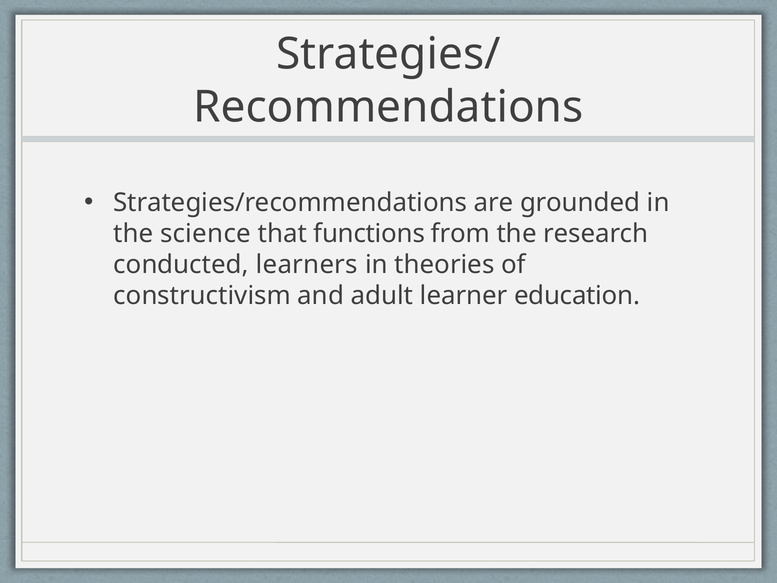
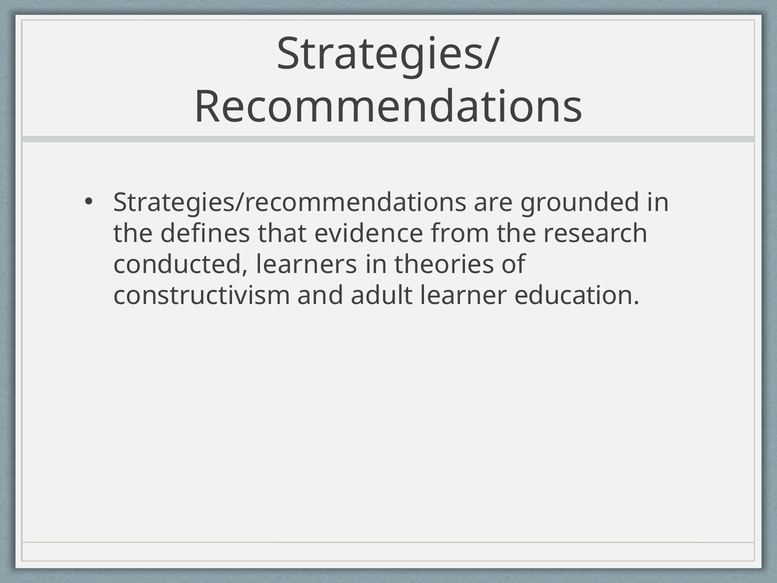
science: science -> defines
functions: functions -> evidence
